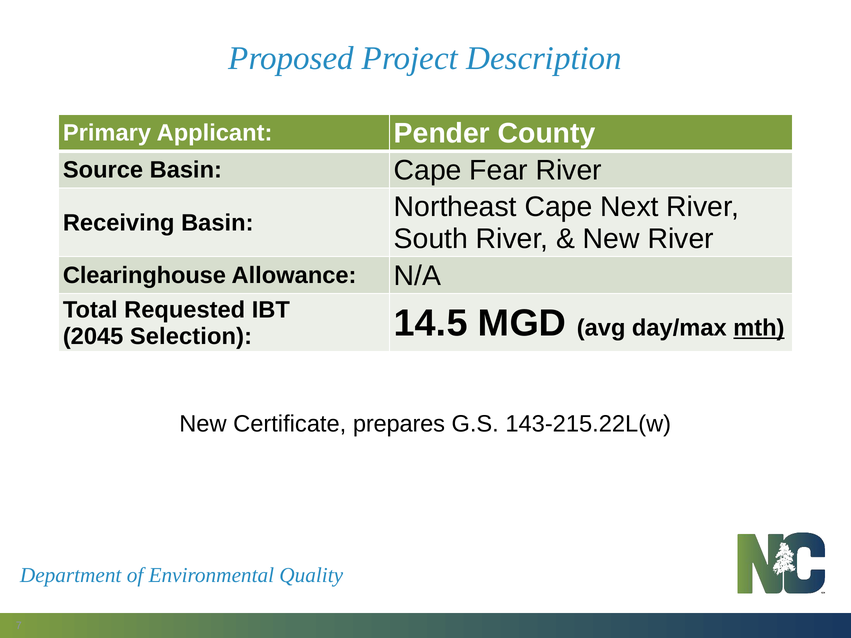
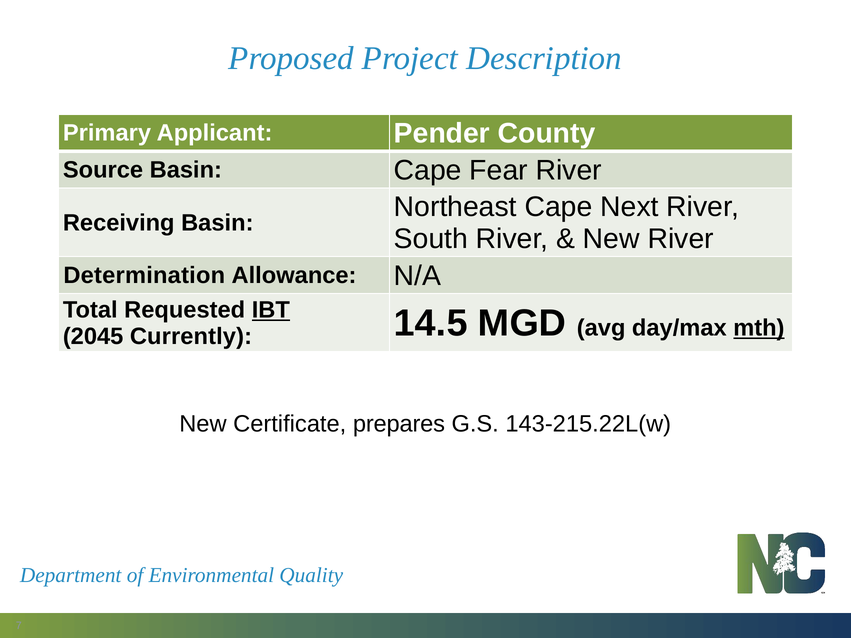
Clearinghouse: Clearinghouse -> Determination
IBT underline: none -> present
Selection: Selection -> Currently
